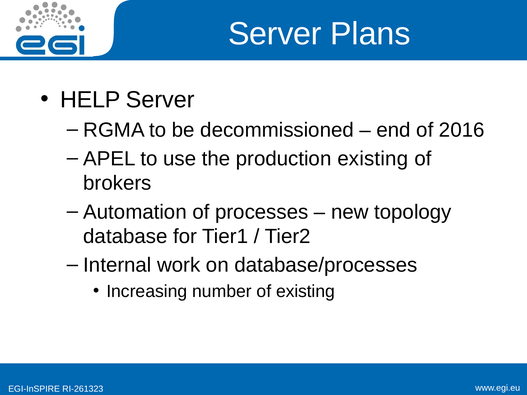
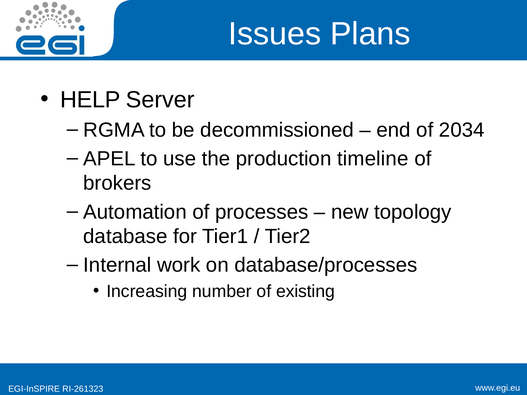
Server at (275, 34): Server -> Issues
2016: 2016 -> 2034
production existing: existing -> timeline
